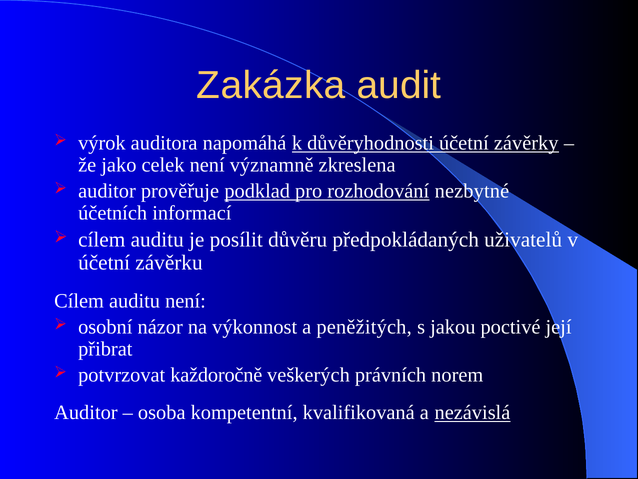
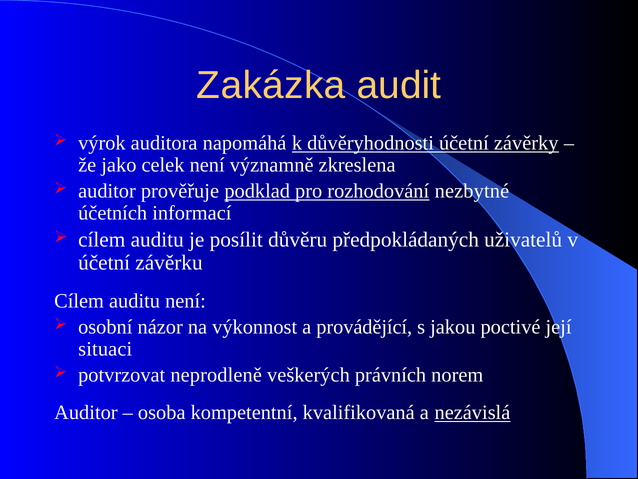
peněžitých: peněžitých -> provádějící
přibrat: přibrat -> situaci
každoročně: každoročně -> neprodleně
